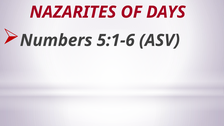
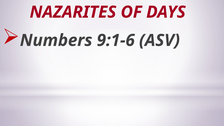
5:1-6: 5:1-6 -> 9:1-6
